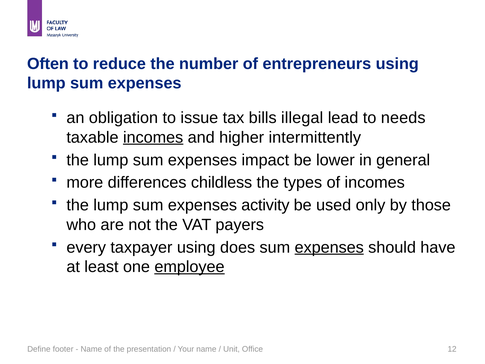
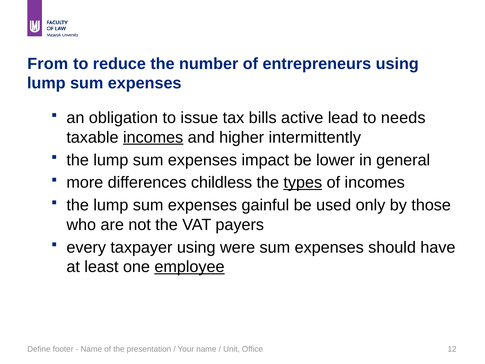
Often: Often -> From
illegal: illegal -> active
types underline: none -> present
activity: activity -> gainful
does: does -> were
expenses at (329, 247) underline: present -> none
